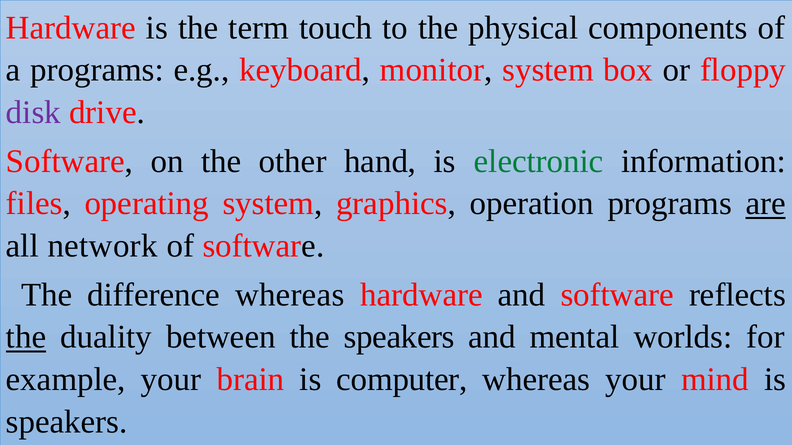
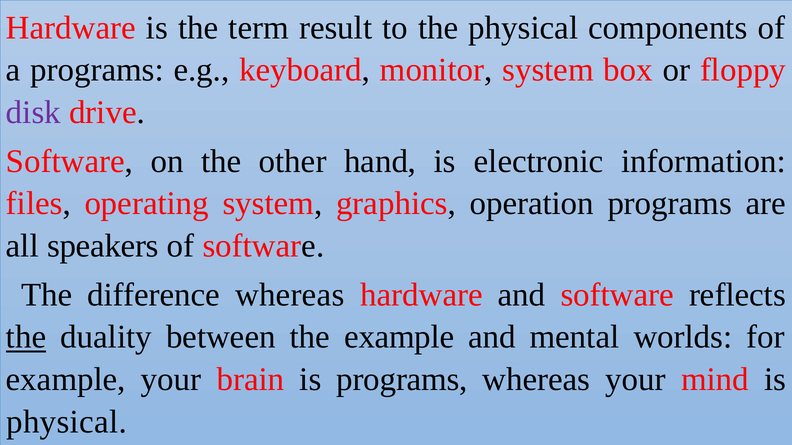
touch: touch -> result
electronic colour: green -> black
are underline: present -> none
network: network -> speakers
the speakers: speakers -> example
is computer: computer -> programs
speakers at (67, 422): speakers -> physical
